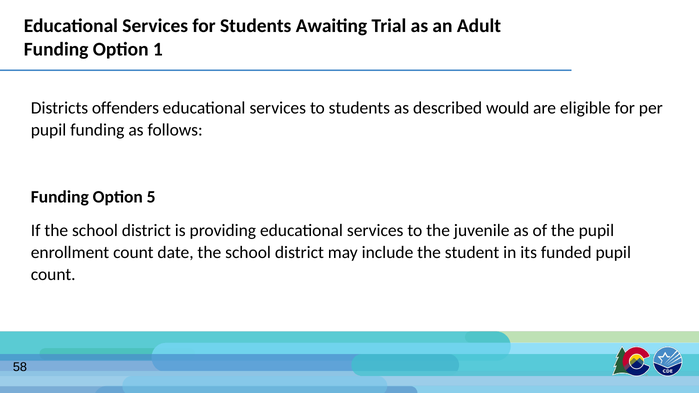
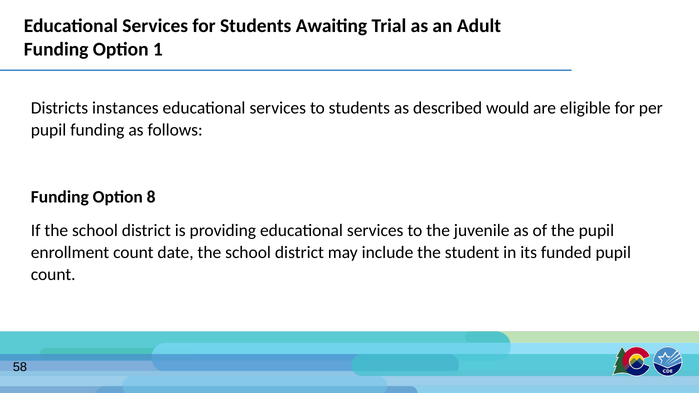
offenders: offenders -> instances
5: 5 -> 8
